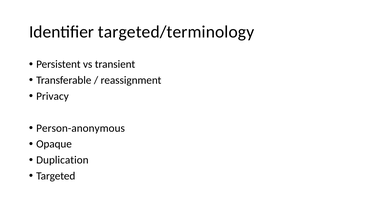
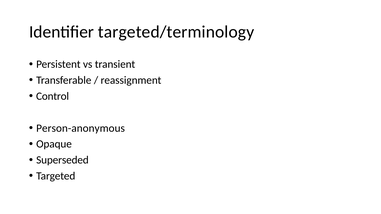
Privacy: Privacy -> Control
Duplication: Duplication -> Superseded
